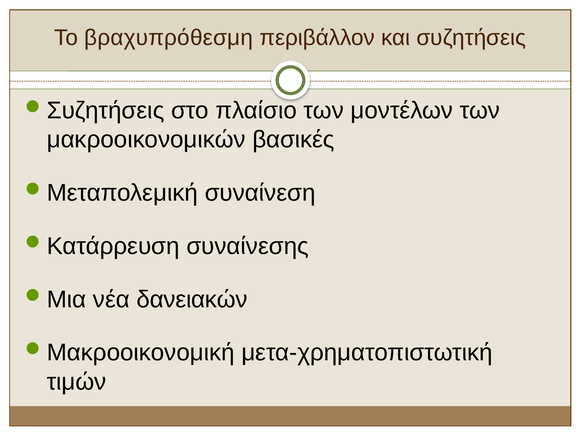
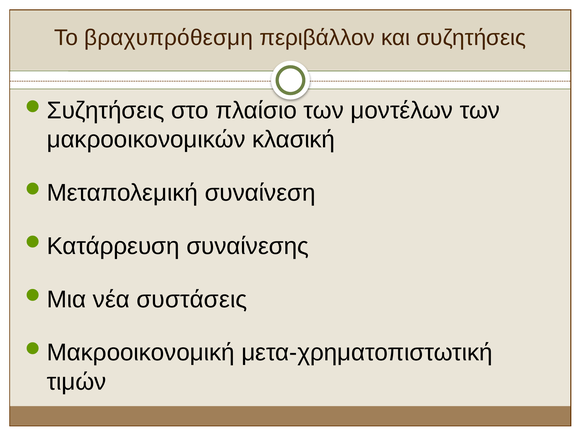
βασικές: βασικές -> κλασική
δανειακών: δανειακών -> συστάσεις
